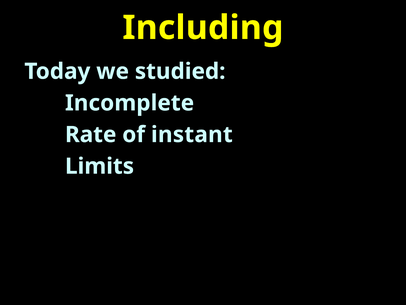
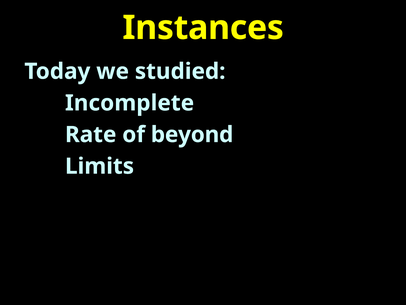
Including: Including -> Instances
instant: instant -> beyond
